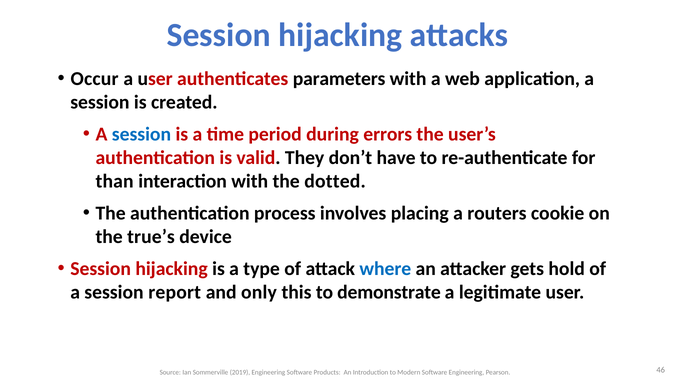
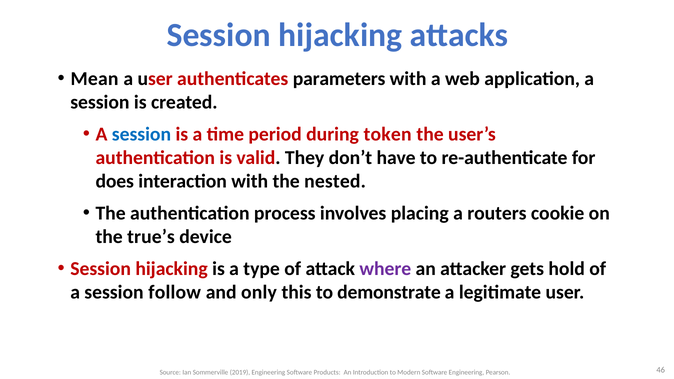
Occur: Occur -> Mean
errors: errors -> token
than: than -> does
dotted: dotted -> nested
where colour: blue -> purple
report: report -> follow
